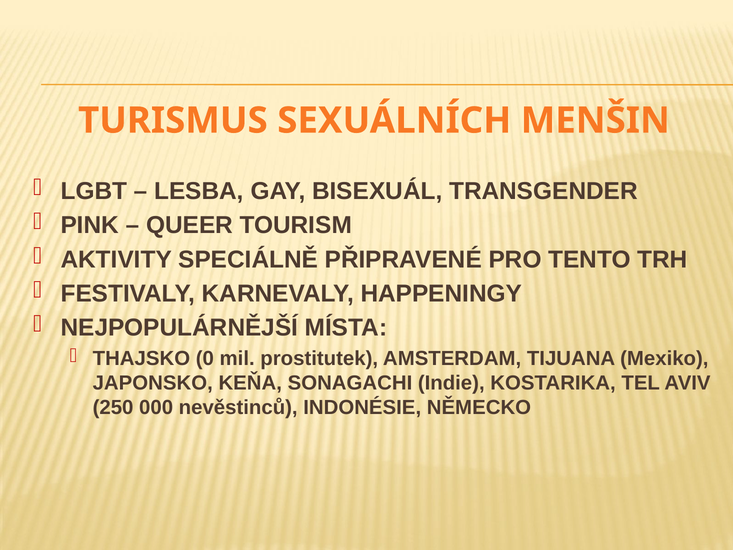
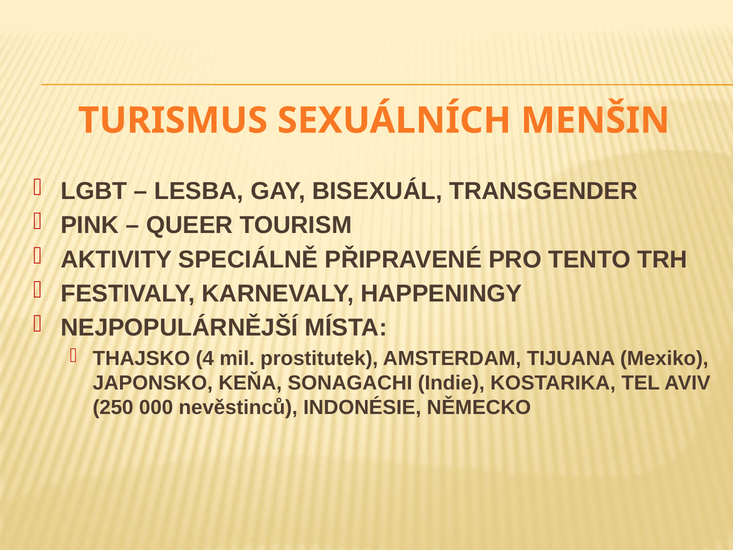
0: 0 -> 4
